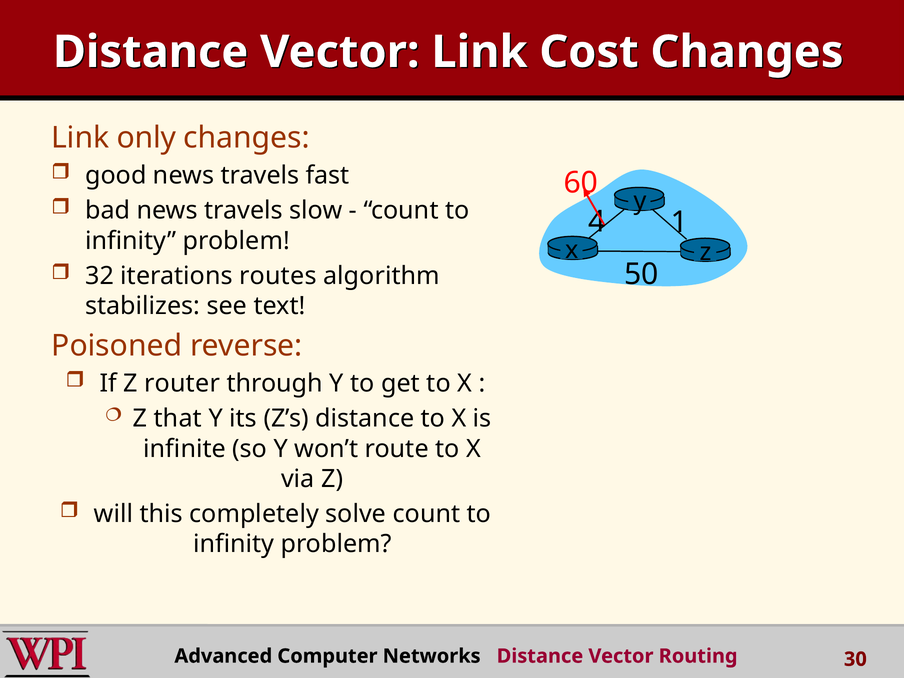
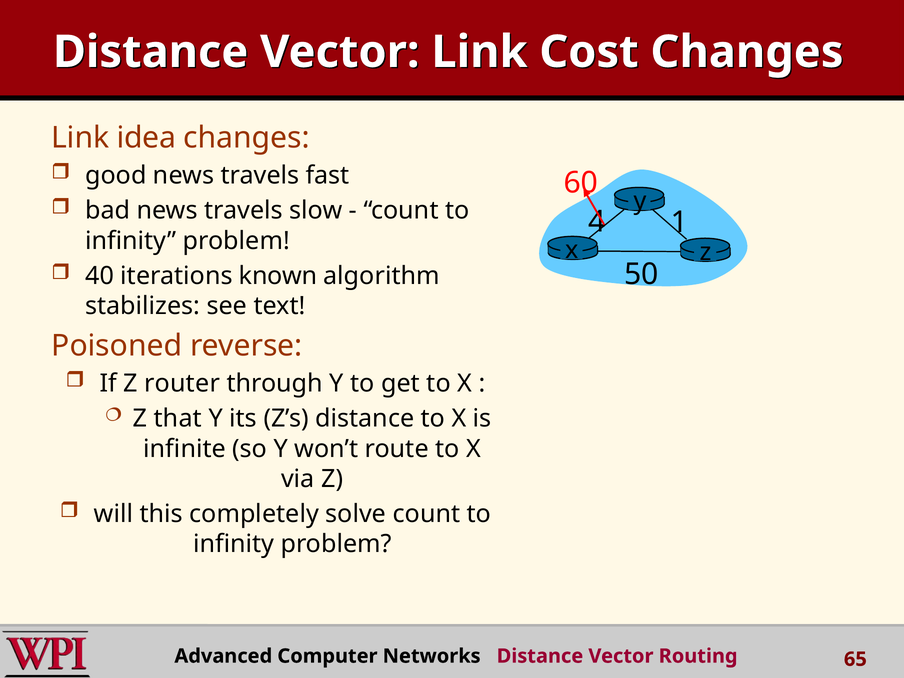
only: only -> idea
32: 32 -> 40
routes: routes -> known
30: 30 -> 65
